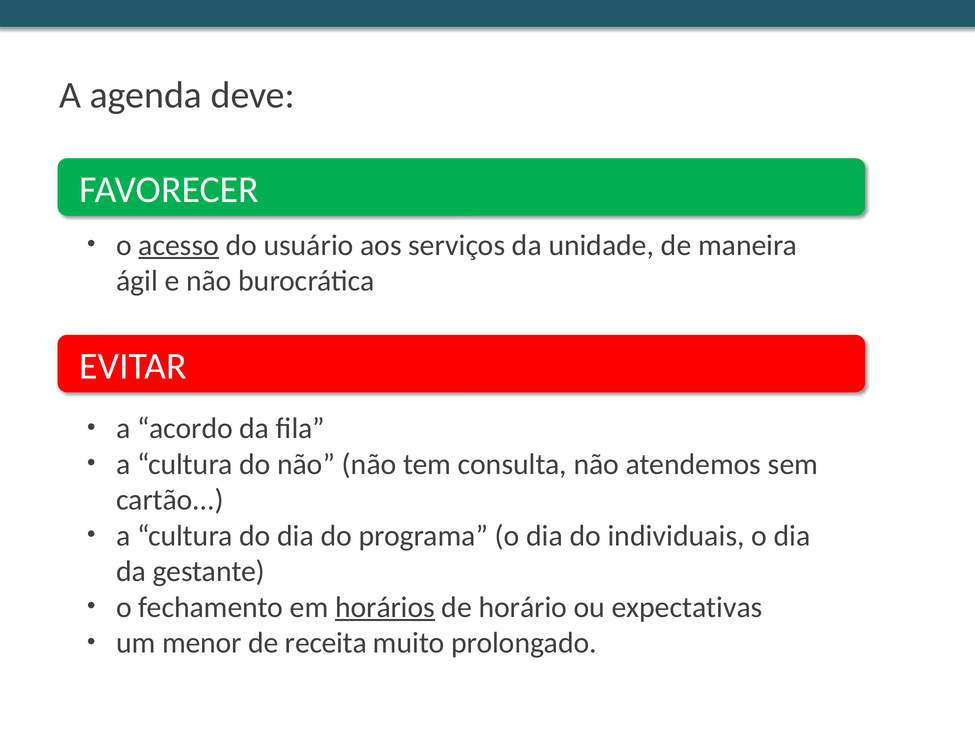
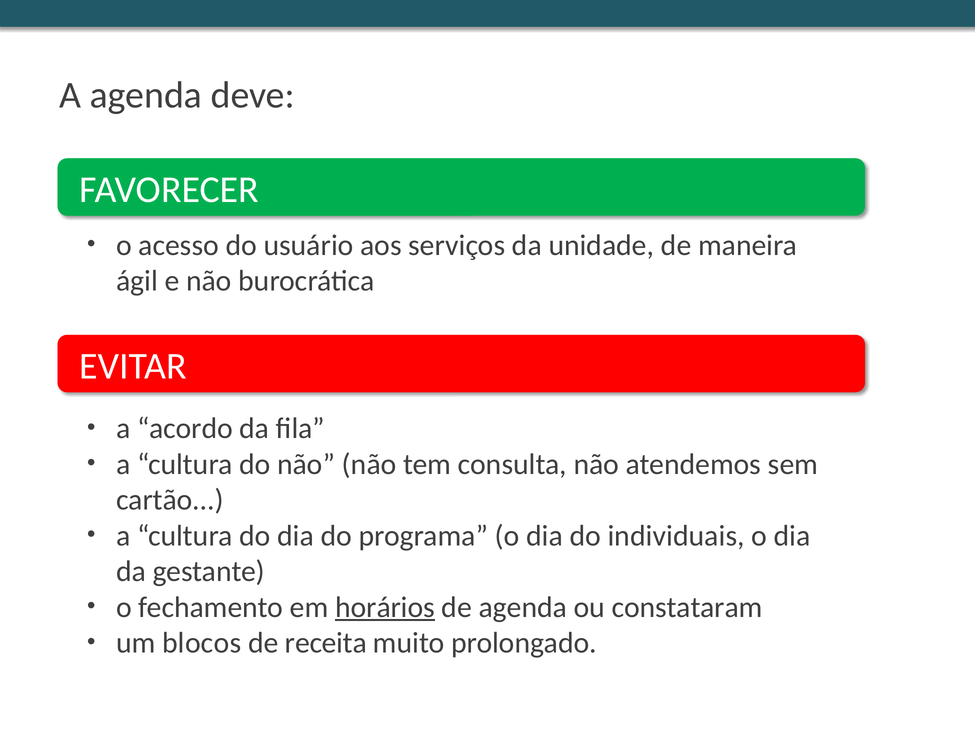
acesso underline: present -> none
de horário: horário -> agenda
expectativas: expectativas -> constataram
menor: menor -> blocos
